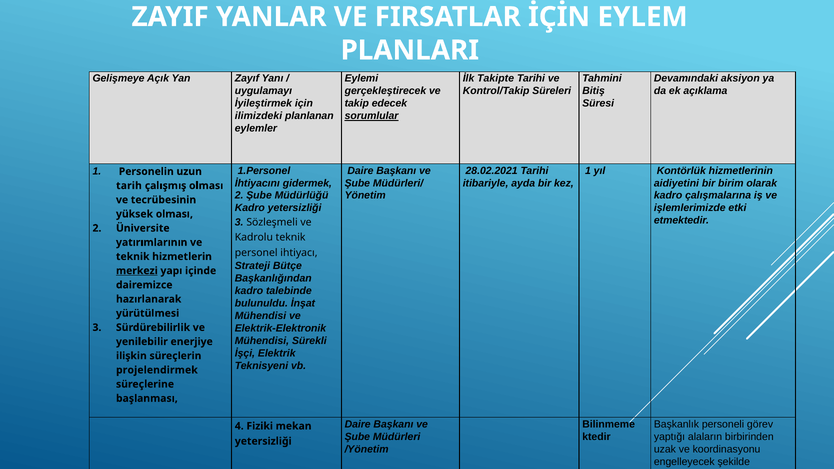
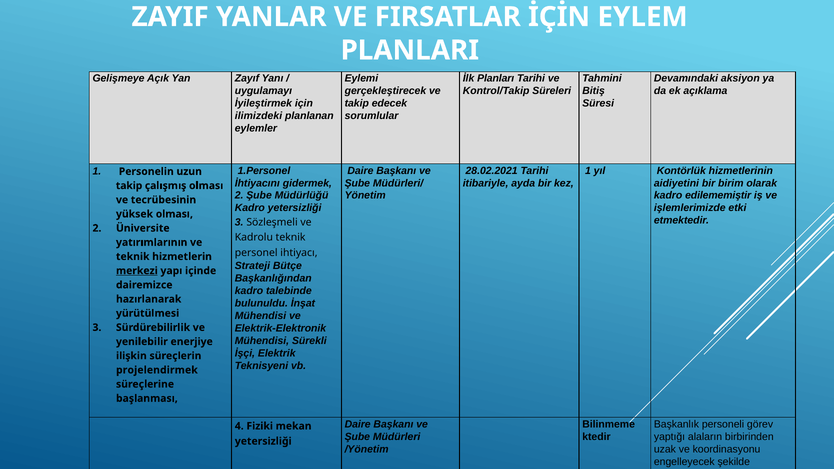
Takipte: Takipte -> Planları
sorumlular underline: present -> none
tarih at (129, 186): tarih -> takip
çalışmalarına: çalışmalarına -> edilememiştir
